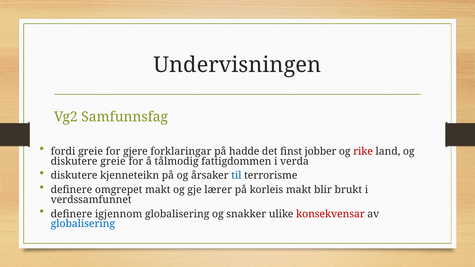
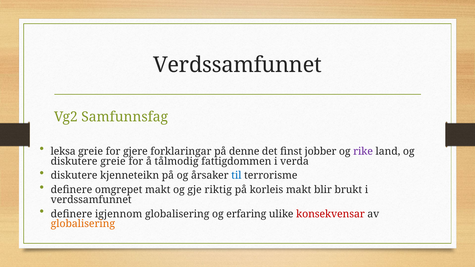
Undervisningen at (237, 65): Undervisningen -> Verdssamfunnet
fordi: fordi -> leksa
hadde: hadde -> denne
rike colour: red -> purple
lærer: lærer -> riktig
snakker: snakker -> erfaring
globalisering at (83, 224) colour: blue -> orange
